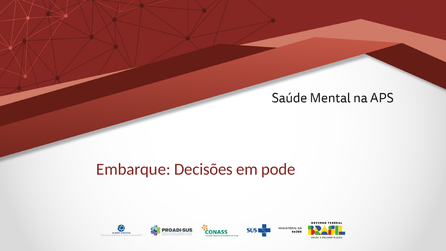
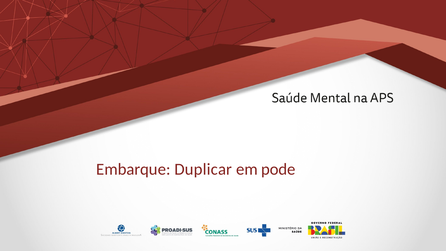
Decisões: Decisões -> Duplicar
